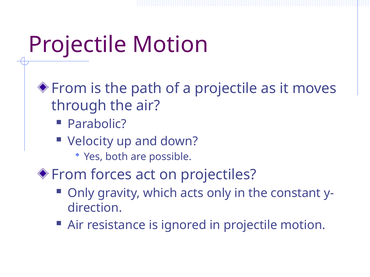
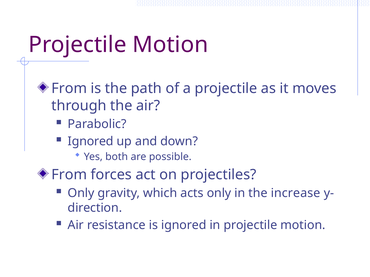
Velocity at (91, 141): Velocity -> Ignored
constant: constant -> increase
